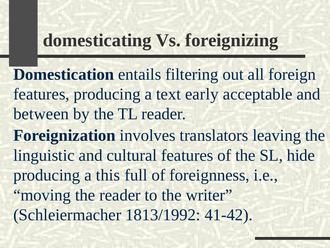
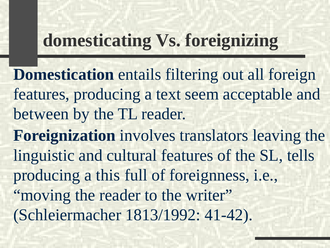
early: early -> seem
hide: hide -> tells
